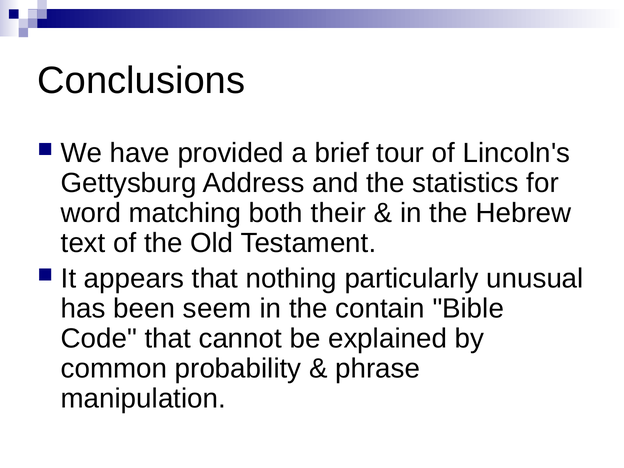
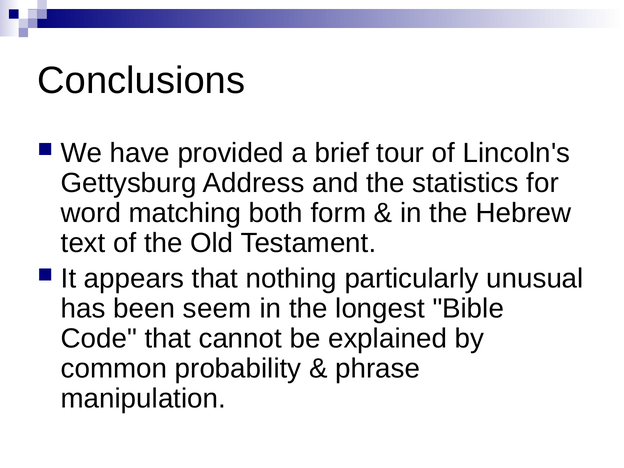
their: their -> form
contain: contain -> longest
